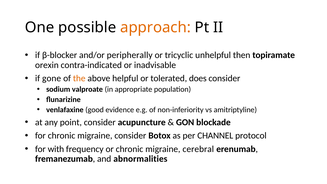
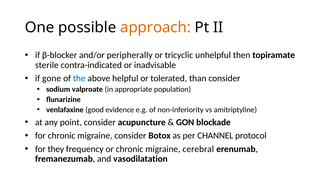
orexin: orexin -> sterile
the colour: orange -> blue
does: does -> than
with: with -> they
abnormalities: abnormalities -> vasodilatation
